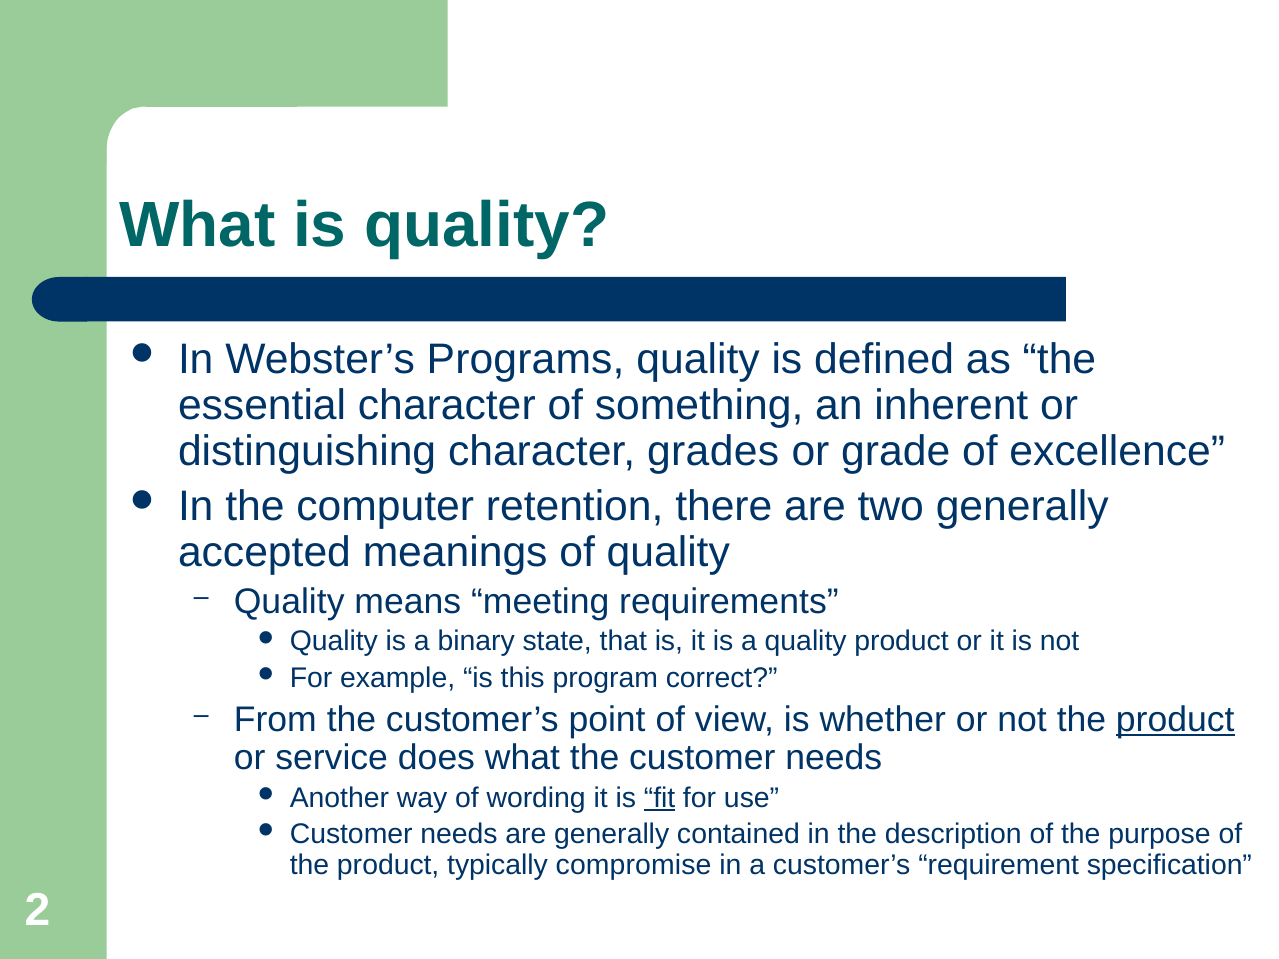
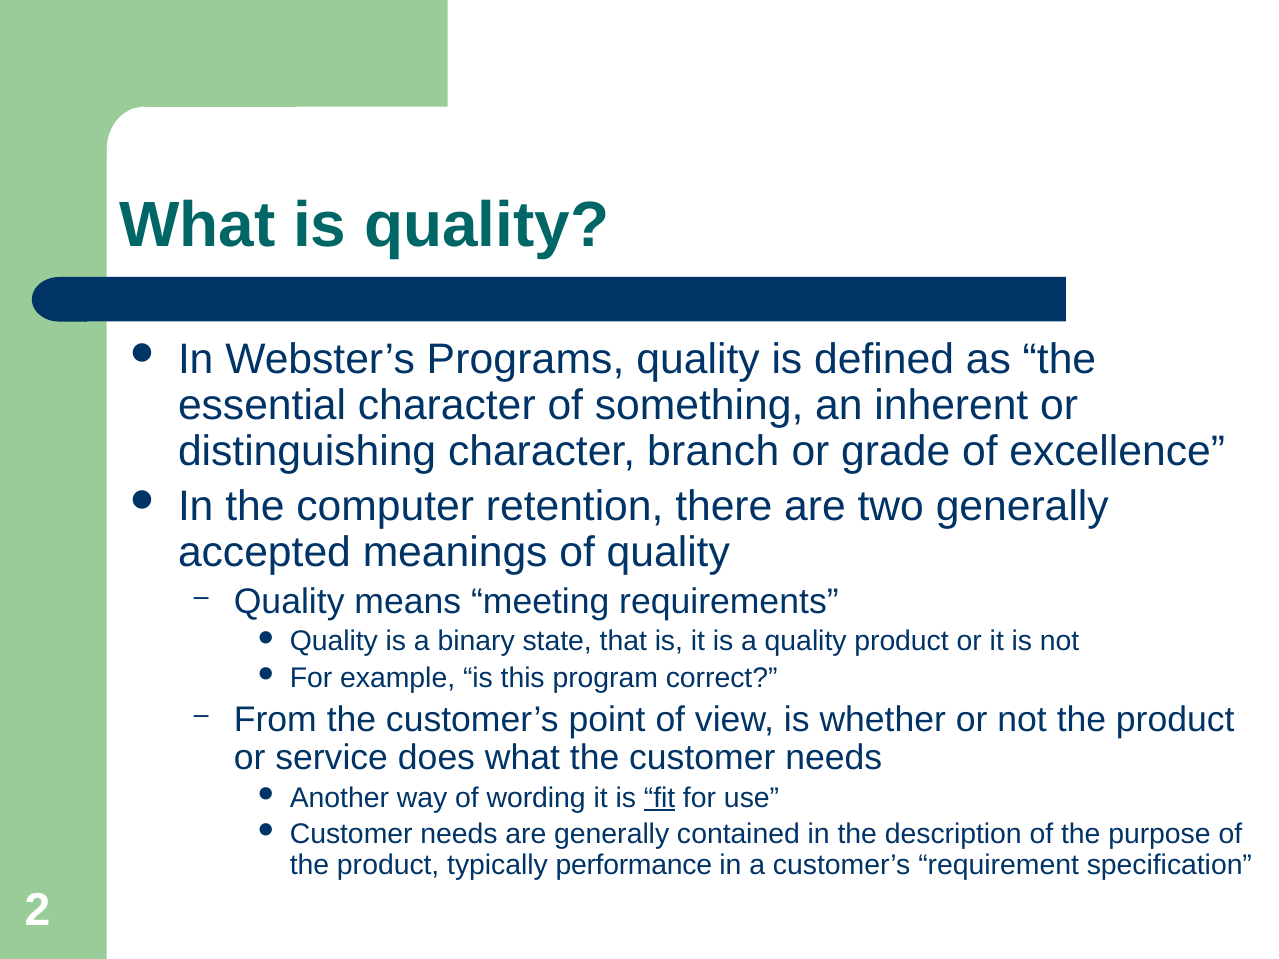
grades: grades -> branch
product at (1175, 720) underline: present -> none
compromise: compromise -> performance
